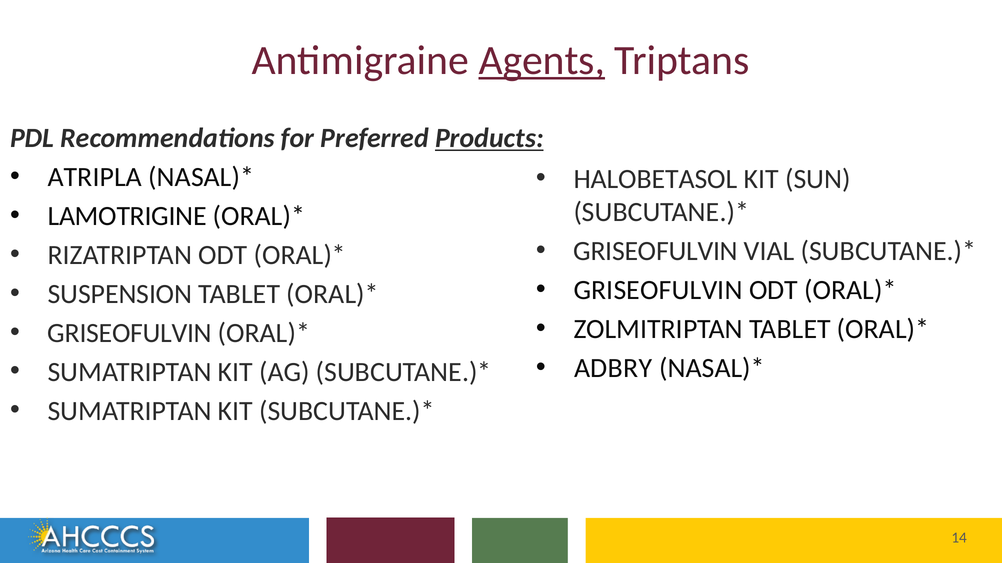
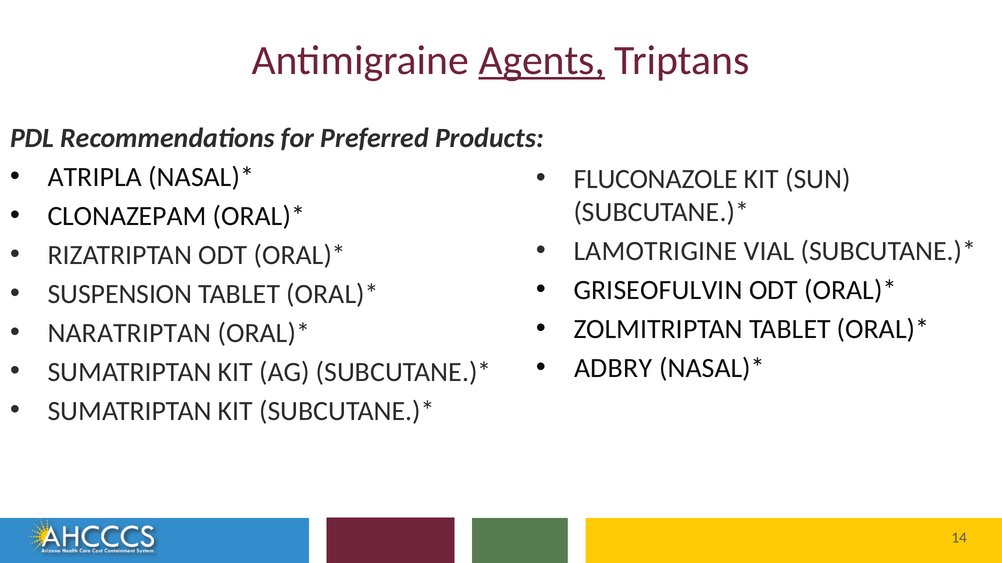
Products underline: present -> none
HALOBETASOL: HALOBETASOL -> FLUCONAZOLE
LAMOTRIGINE: LAMOTRIGINE -> CLONAZEPAM
GRISEOFULVIN at (656, 251): GRISEOFULVIN -> LAMOTRIGINE
GRISEOFULVIN at (130, 333): GRISEOFULVIN -> NARATRIPTAN
